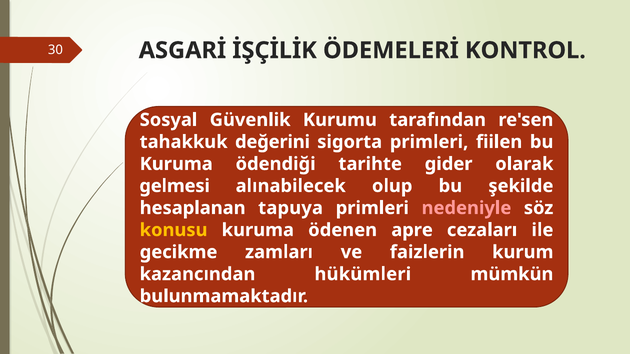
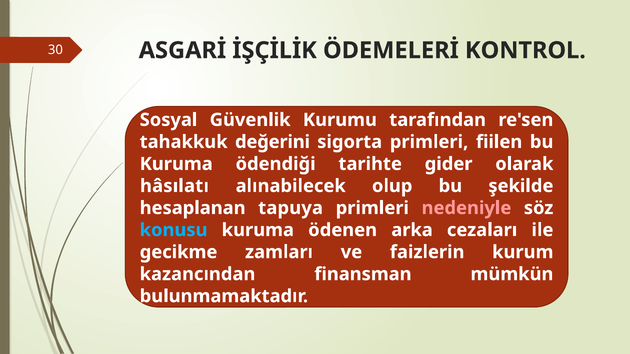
gelmesi: gelmesi -> hâsılatı
konusu colour: yellow -> light blue
apre: apre -> arka
hükümleri: hükümleri -> finansman
